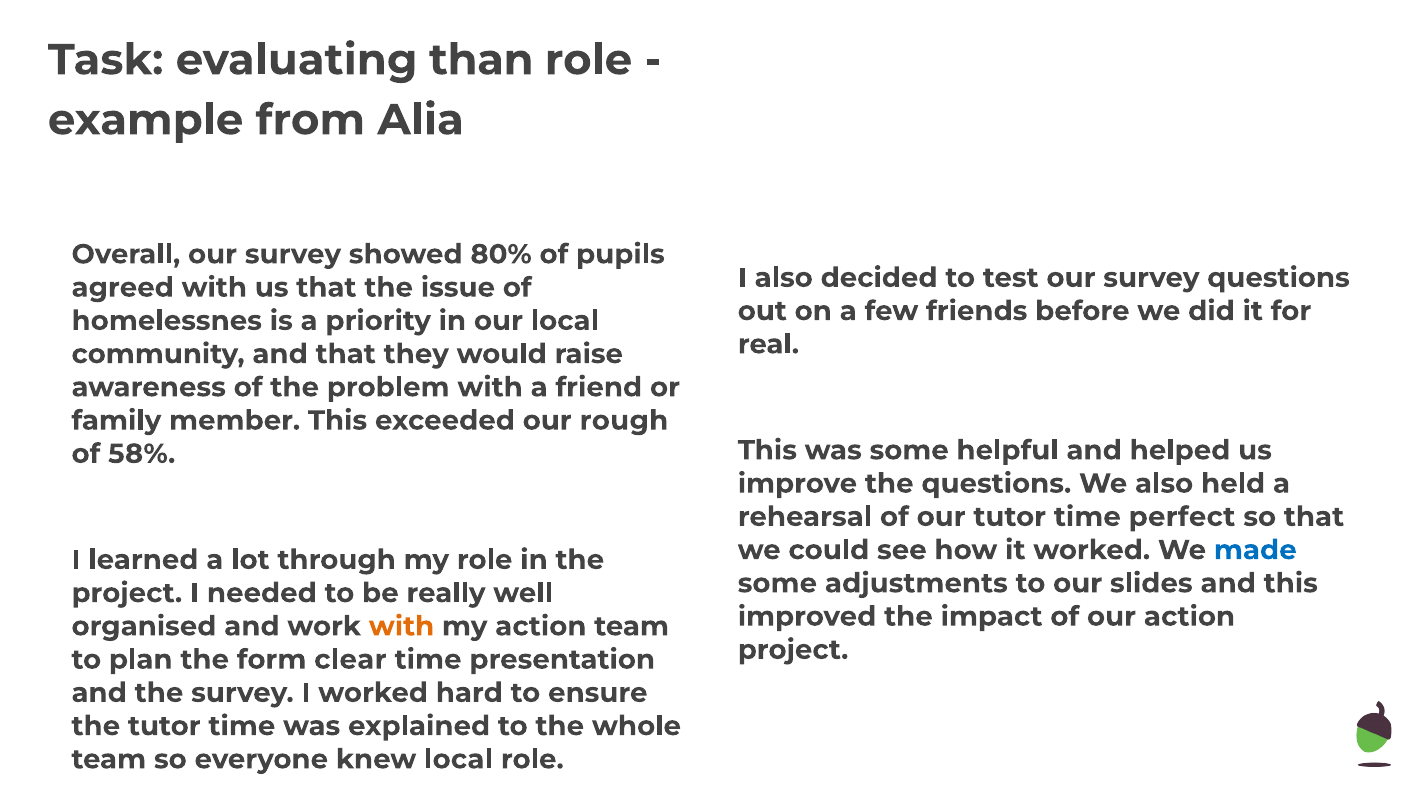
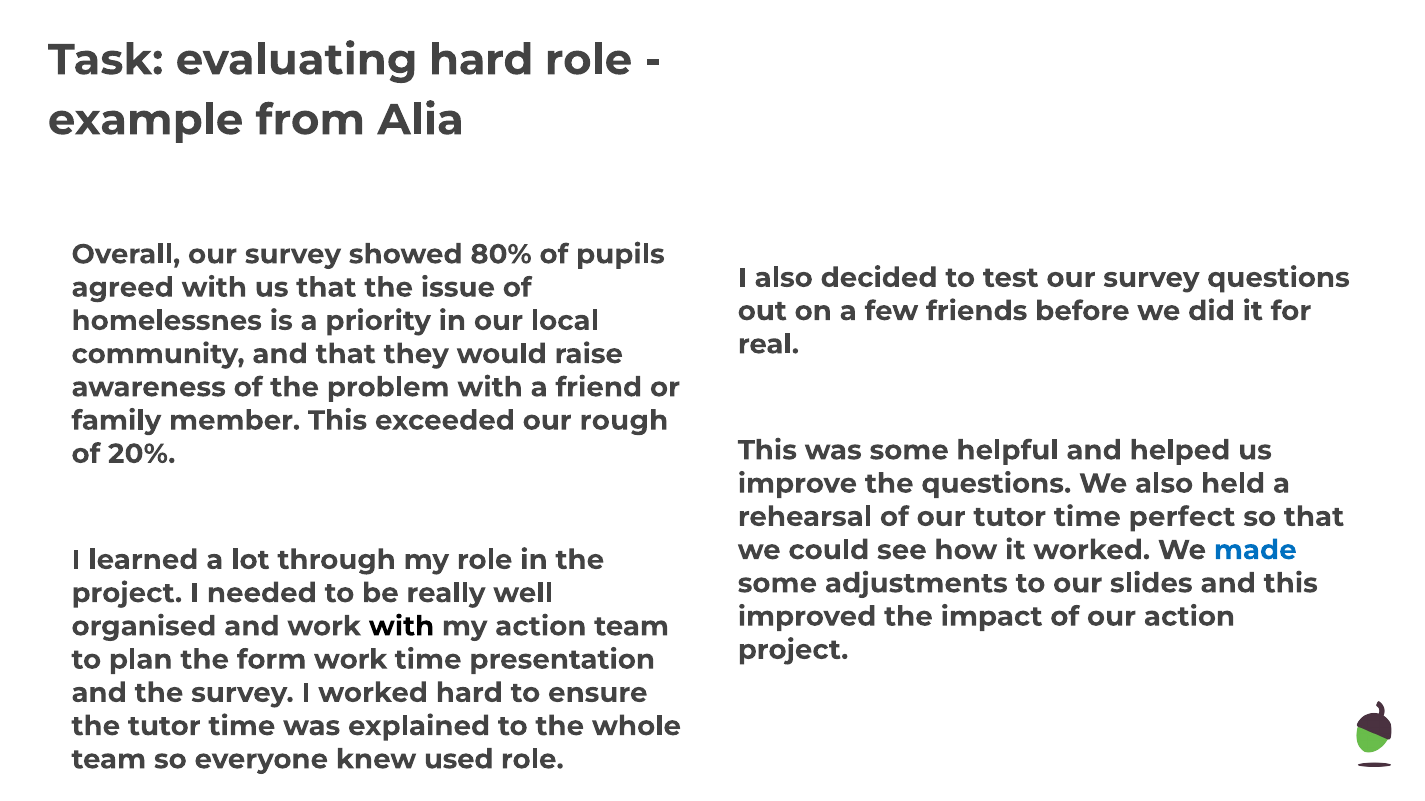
evaluating than: than -> hard
58%: 58% -> 20%
with at (402, 627) colour: orange -> black
form clear: clear -> work
knew local: local -> used
